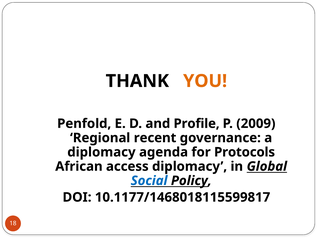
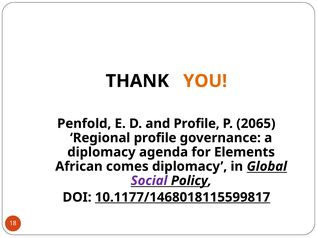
2009: 2009 -> 2065
Regional recent: recent -> profile
Protocols: Protocols -> Elements
access: access -> comes
Social colour: blue -> purple
10.1177/1468018115599817 underline: none -> present
